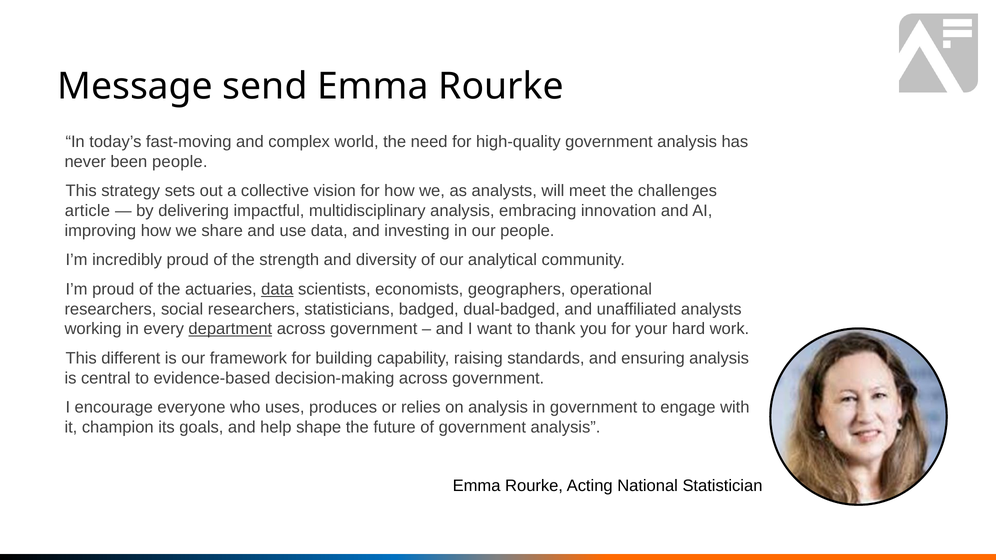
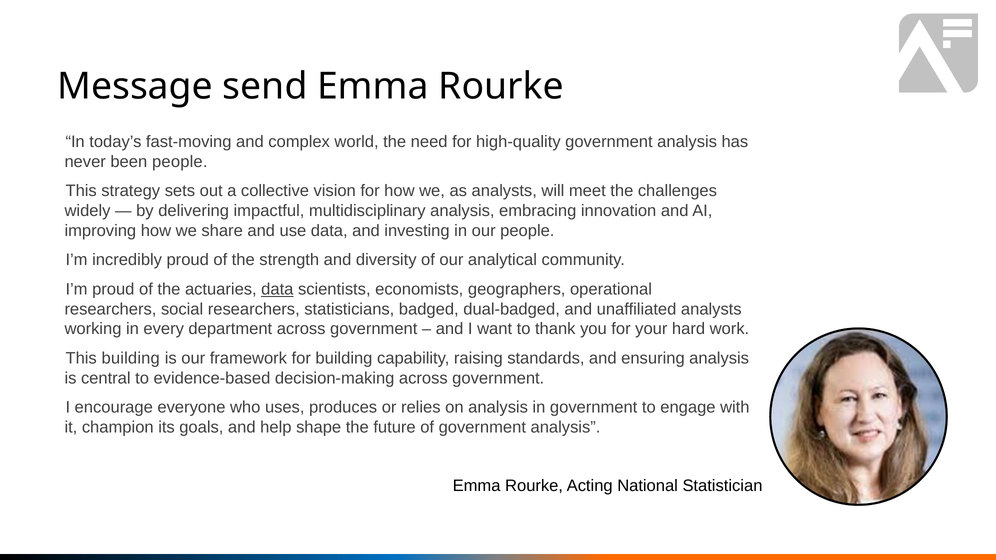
article: article -> widely
department underline: present -> none
This different: different -> building
